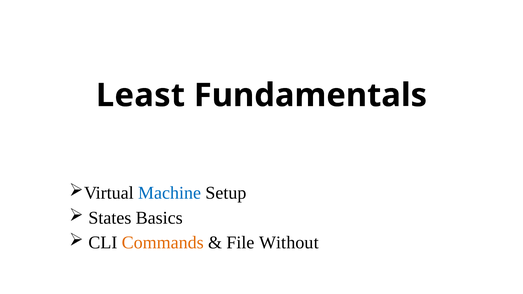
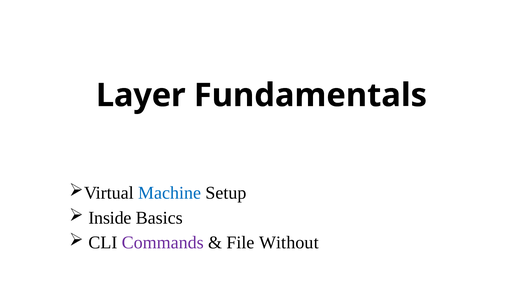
Least: Least -> Layer
States: States -> Inside
Commands colour: orange -> purple
